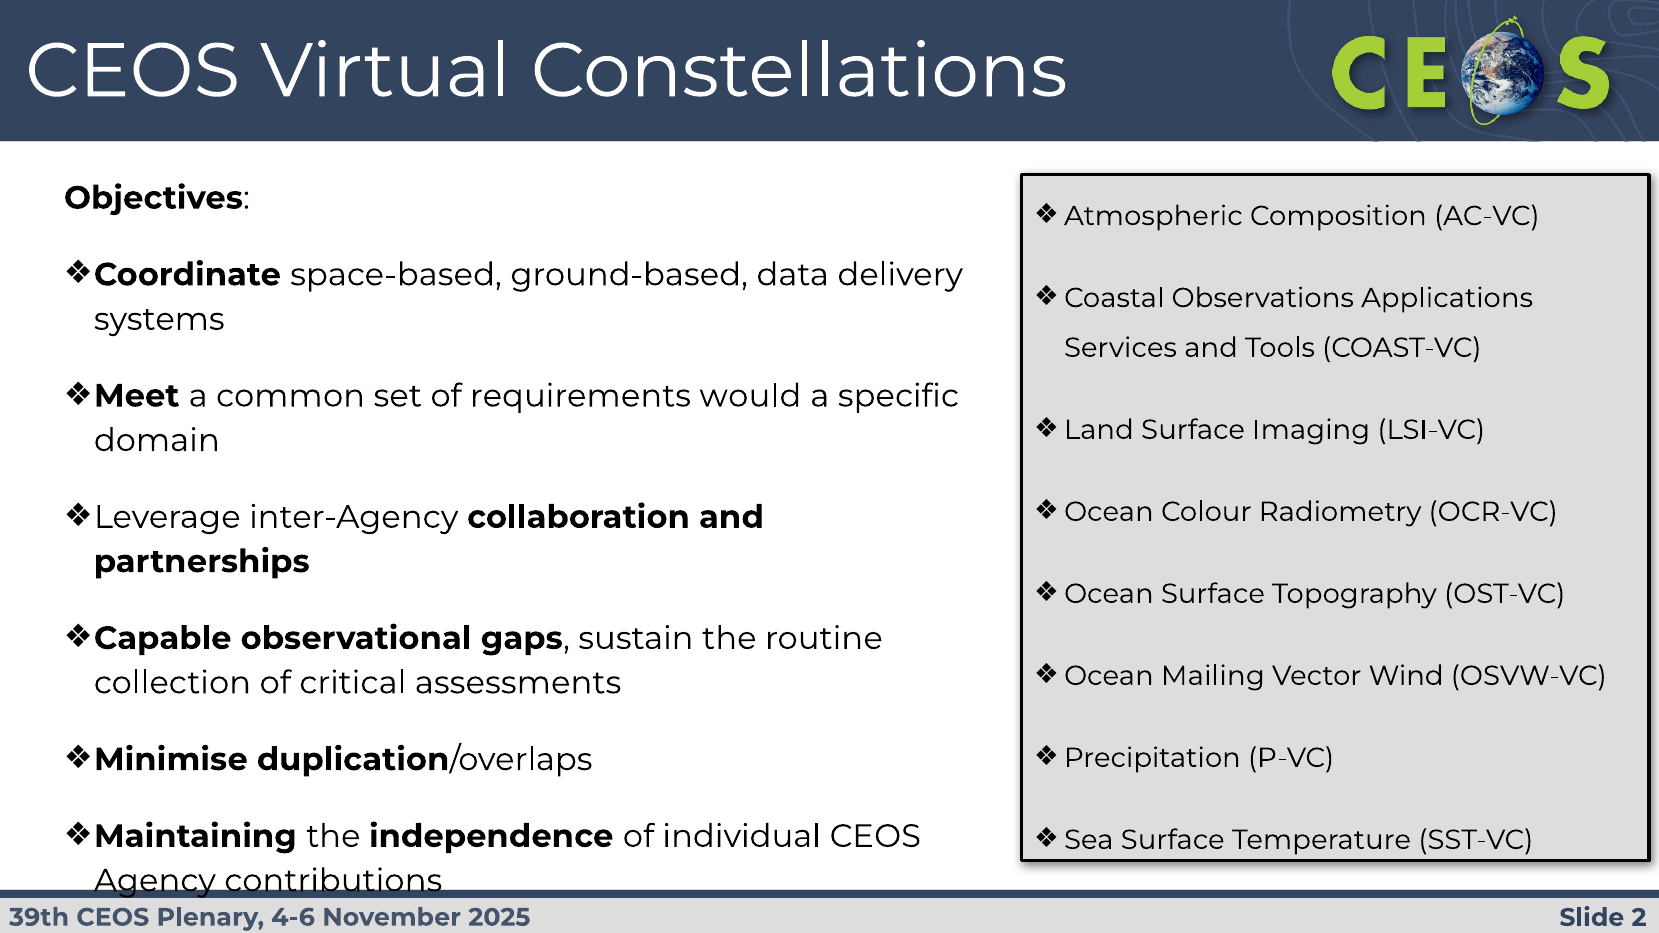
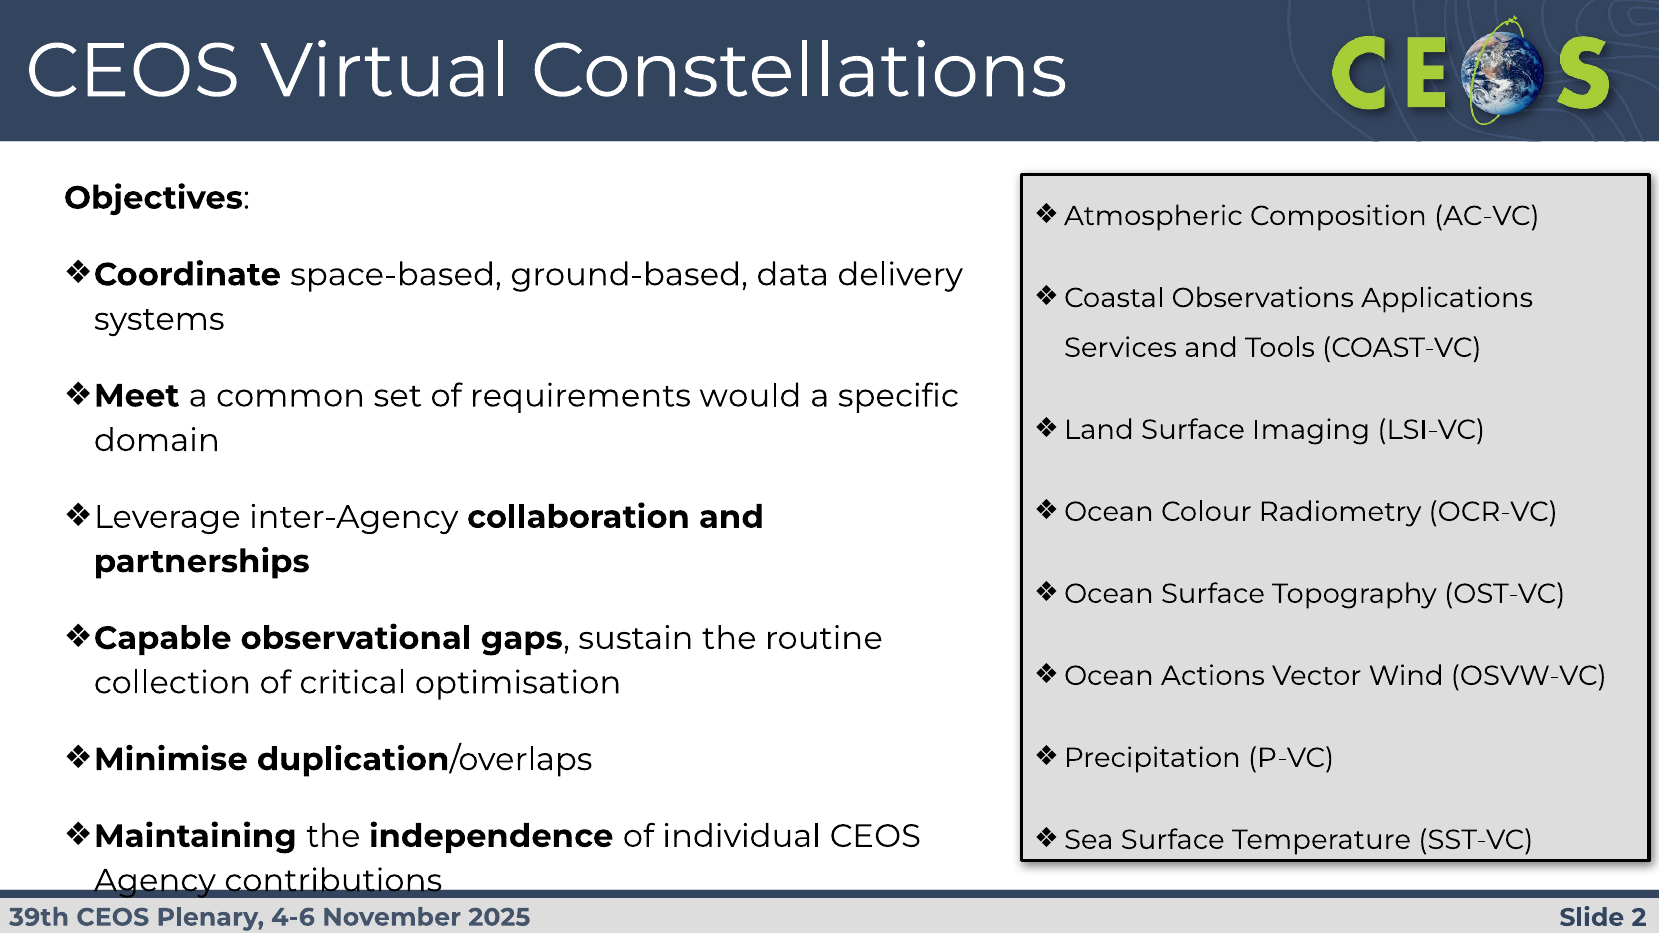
Mailing: Mailing -> Actions
assessments: assessments -> optimisation
